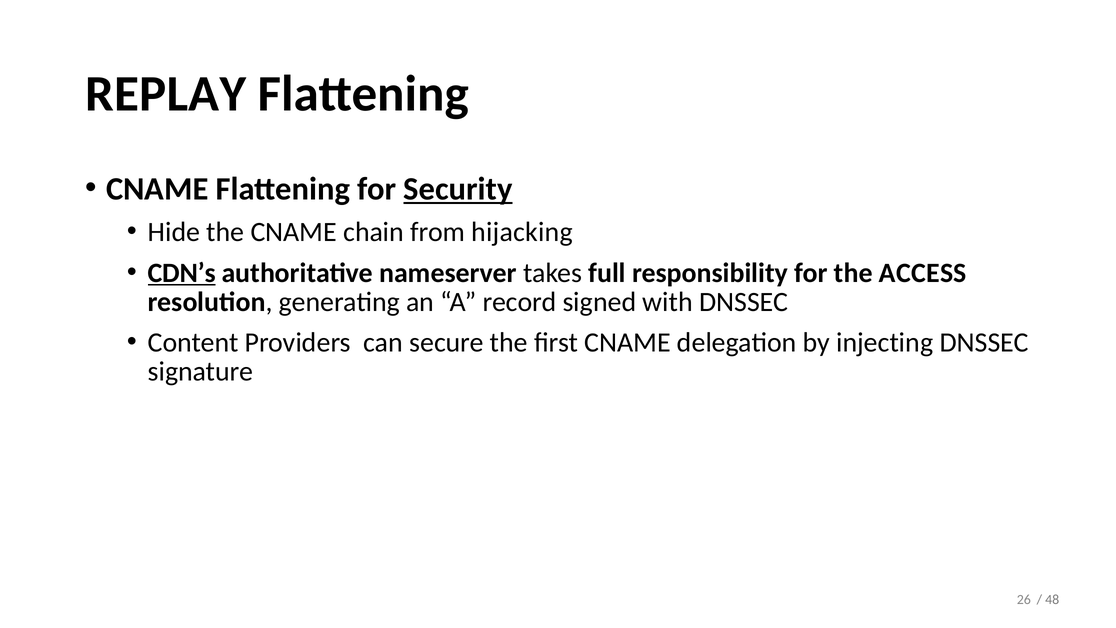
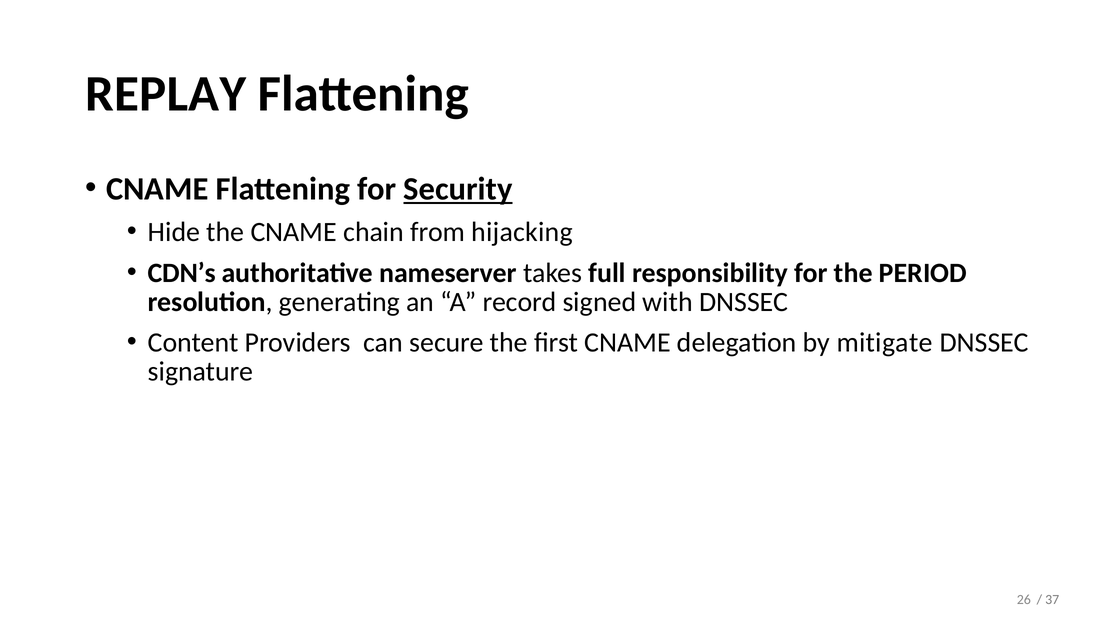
CDN’s underline: present -> none
ACCESS: ACCESS -> PERIOD
injecting: injecting -> mitigate
48: 48 -> 37
